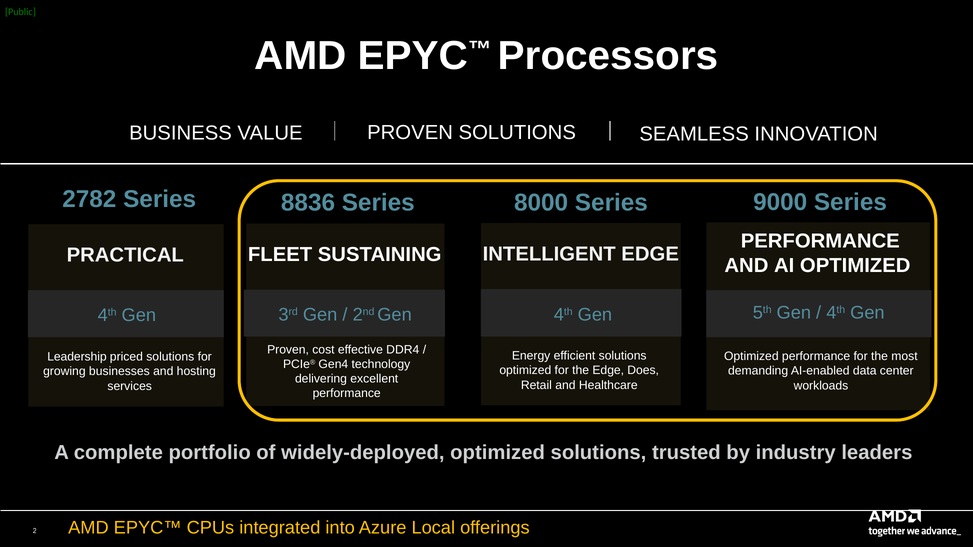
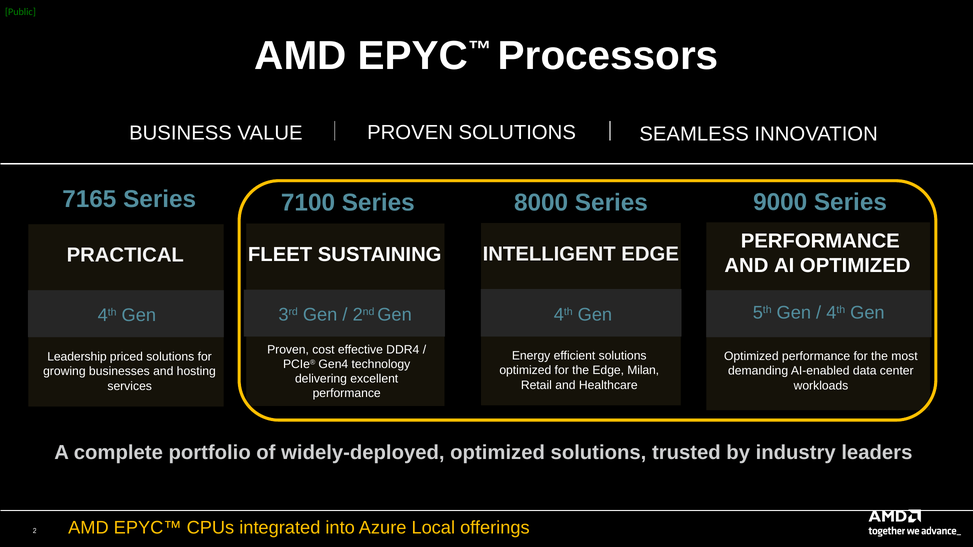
2782: 2782 -> 7165
8836: 8836 -> 7100
Does: Does -> Milan
